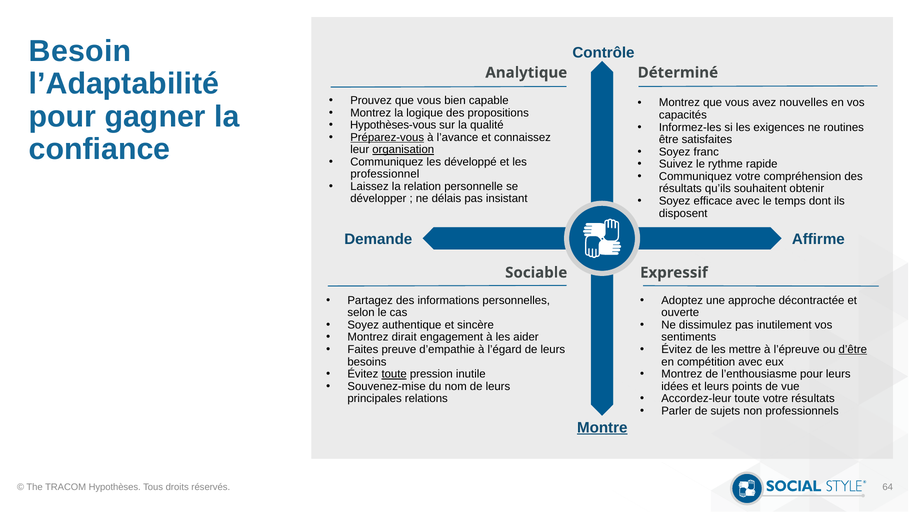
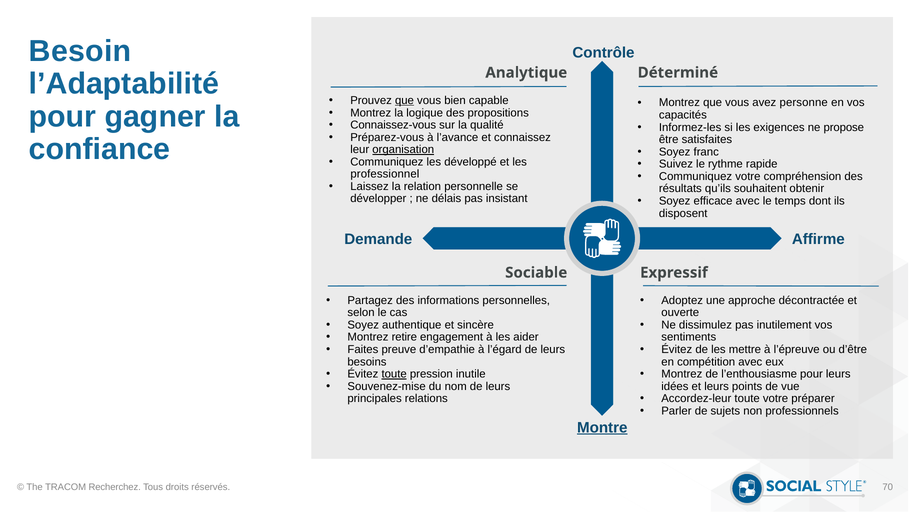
que at (404, 100) underline: none -> present
nouvelles: nouvelles -> personne
Hypothèses-vous: Hypothèses-vous -> Connaissez-vous
routines: routines -> propose
Préparez-vous underline: present -> none
dirait: dirait -> retire
d’être underline: present -> none
résultats at (813, 399): résultats -> préparer
Hypothèses: Hypothèses -> Recherchez
64: 64 -> 70
